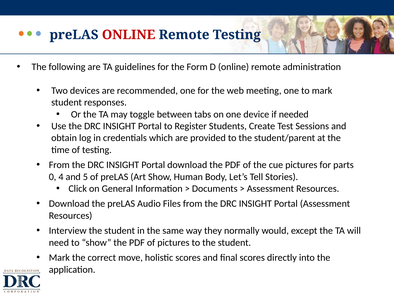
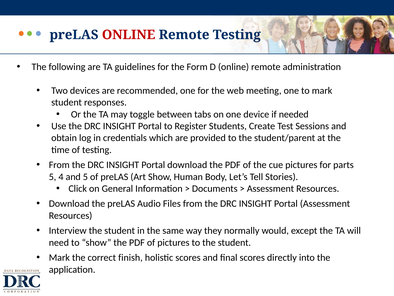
0 at (53, 176): 0 -> 5
move: move -> finish
